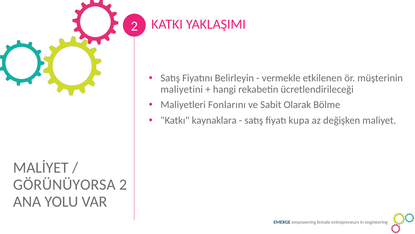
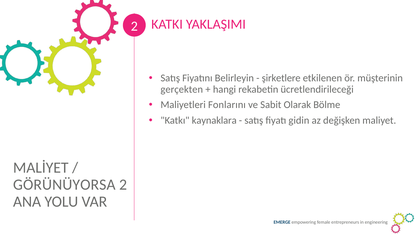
vermekle: vermekle -> şirketlere
maliyetini: maliyetini -> gerçekten
kupa: kupa -> gidin
